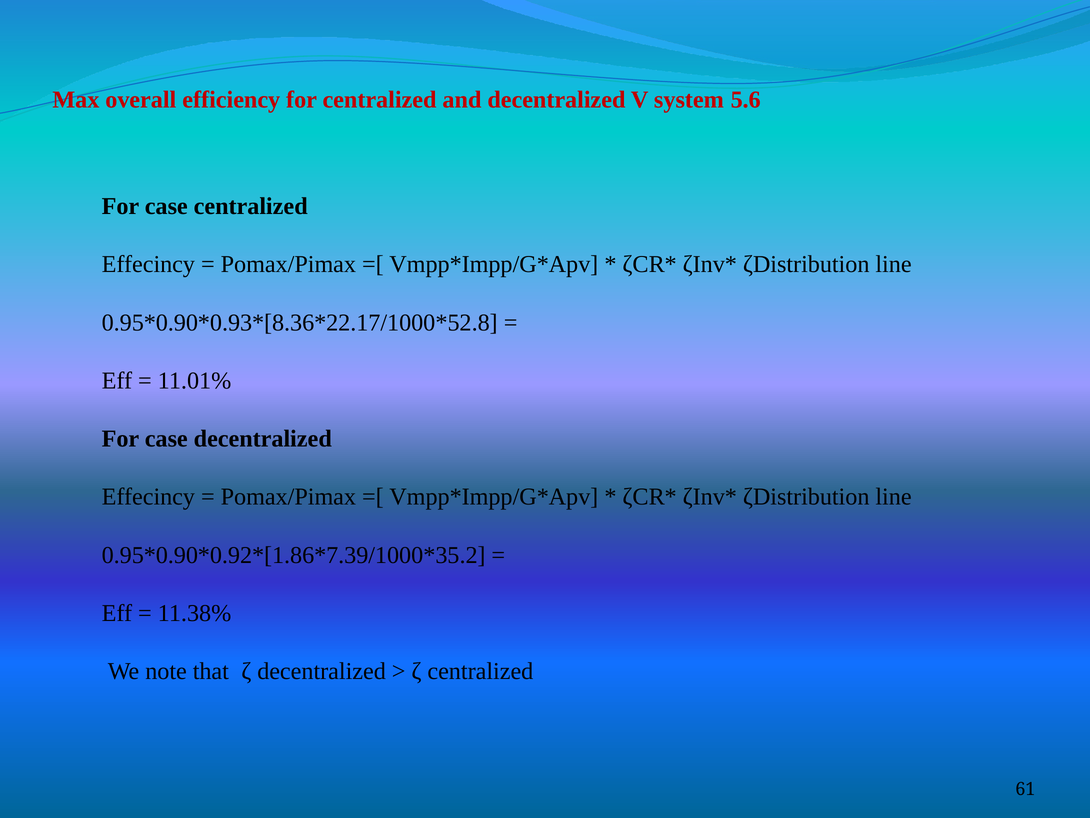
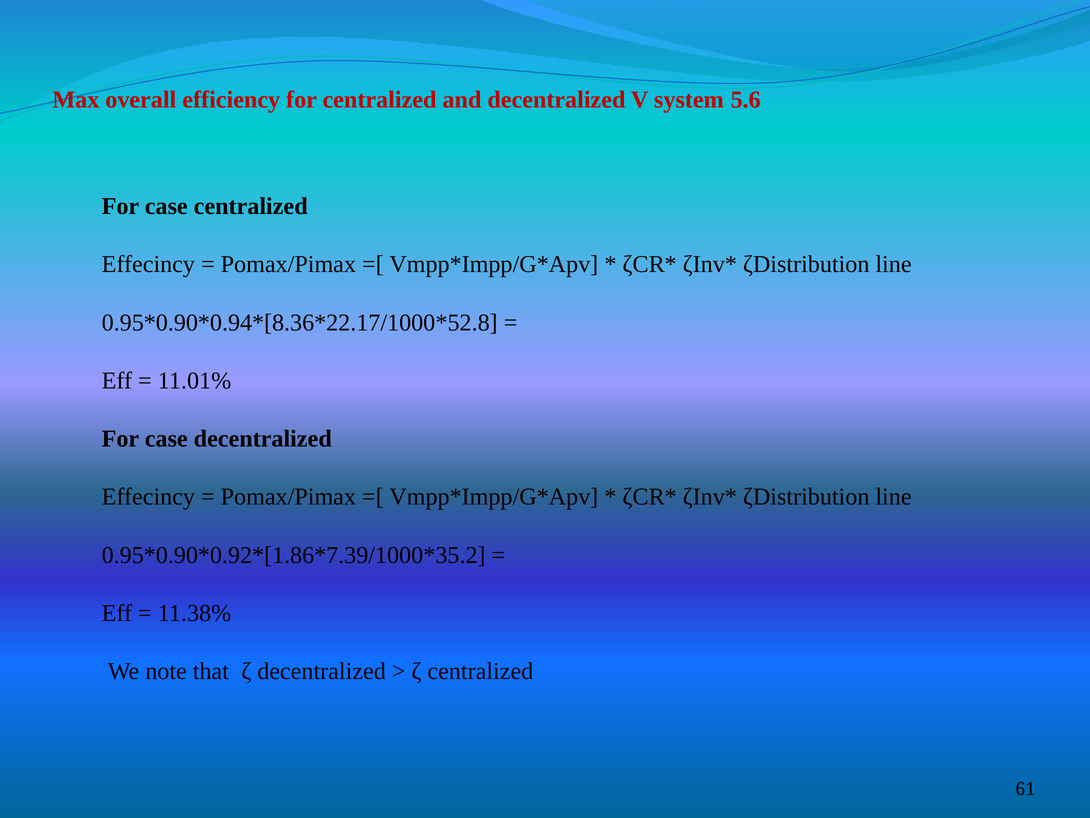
0.93: 0.93 -> 0.94
